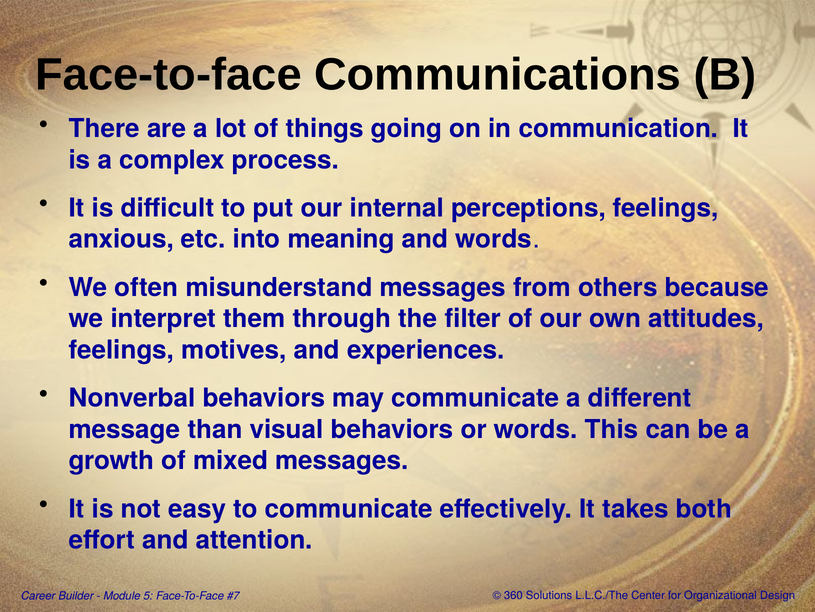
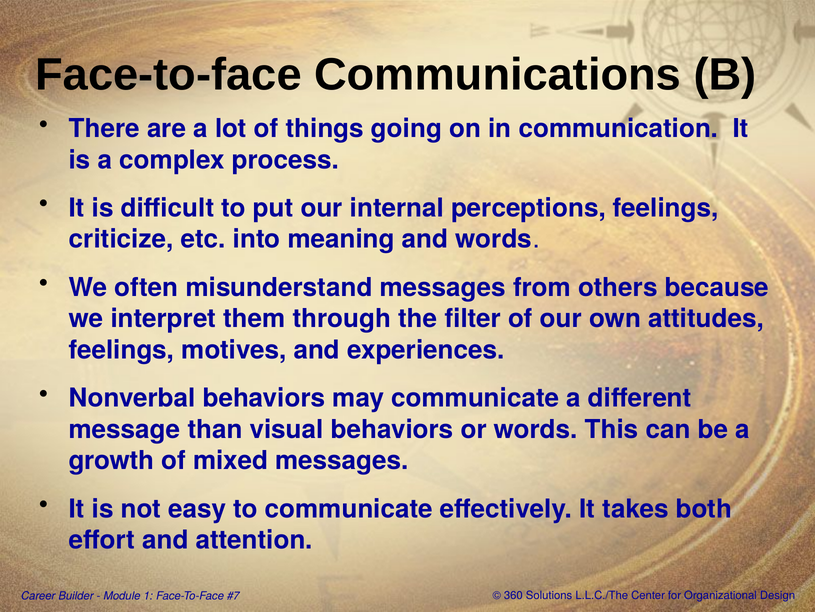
anxious: anxious -> criticize
5: 5 -> 1
